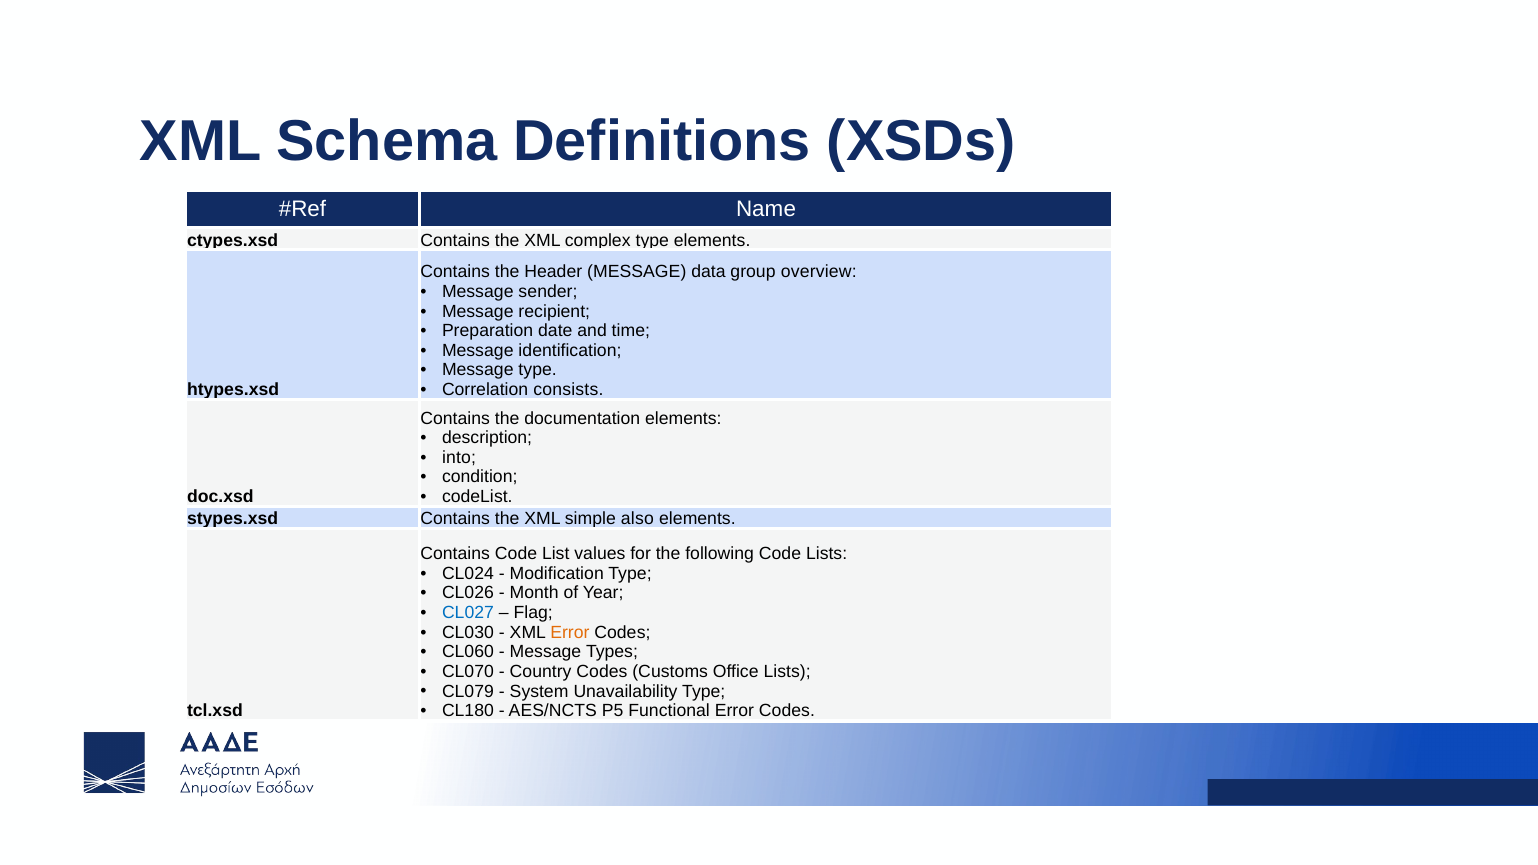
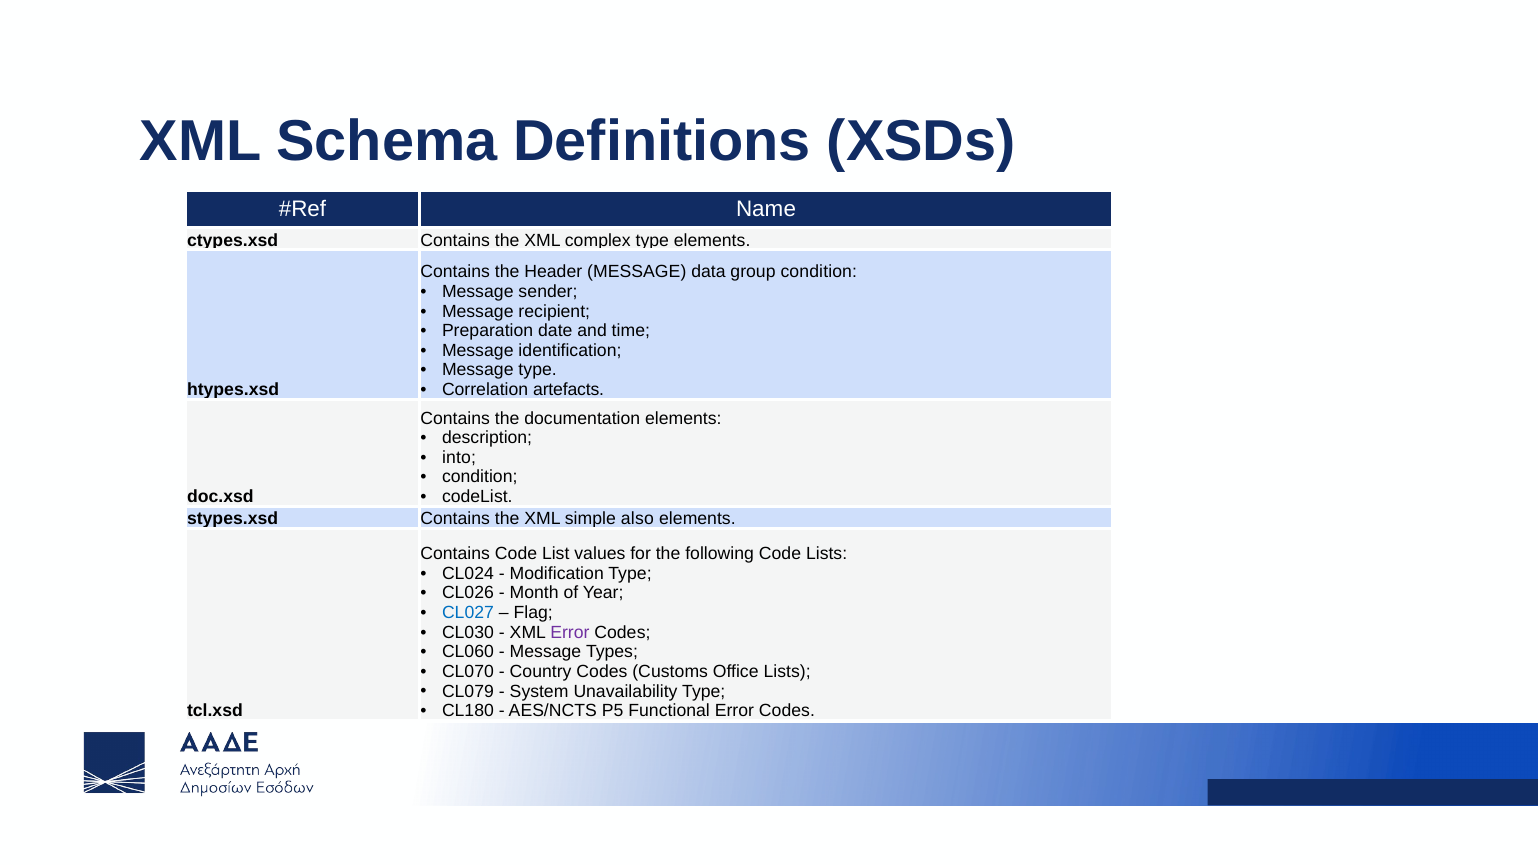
group overview: overview -> condition
consists: consists -> artefacts
Error at (570, 632) colour: orange -> purple
